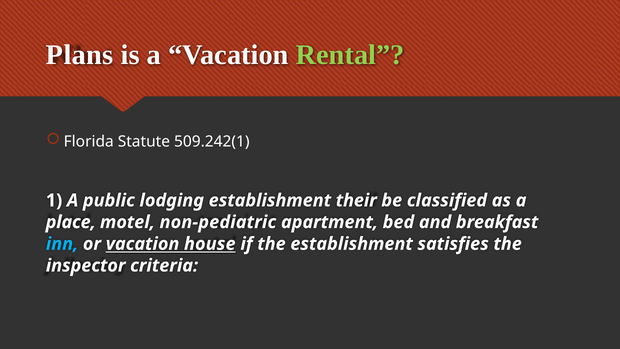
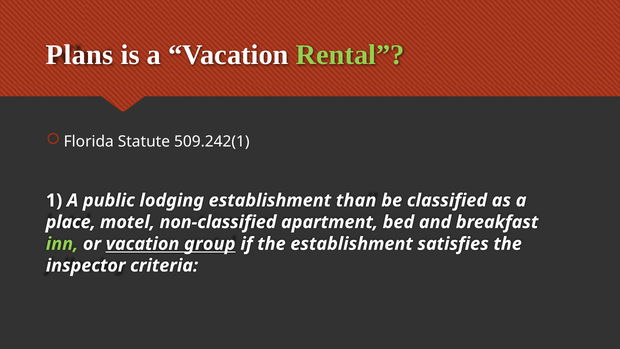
their: their -> than
non-pediatric: non-pediatric -> non-classified
inn colour: light blue -> light green
house: house -> group
